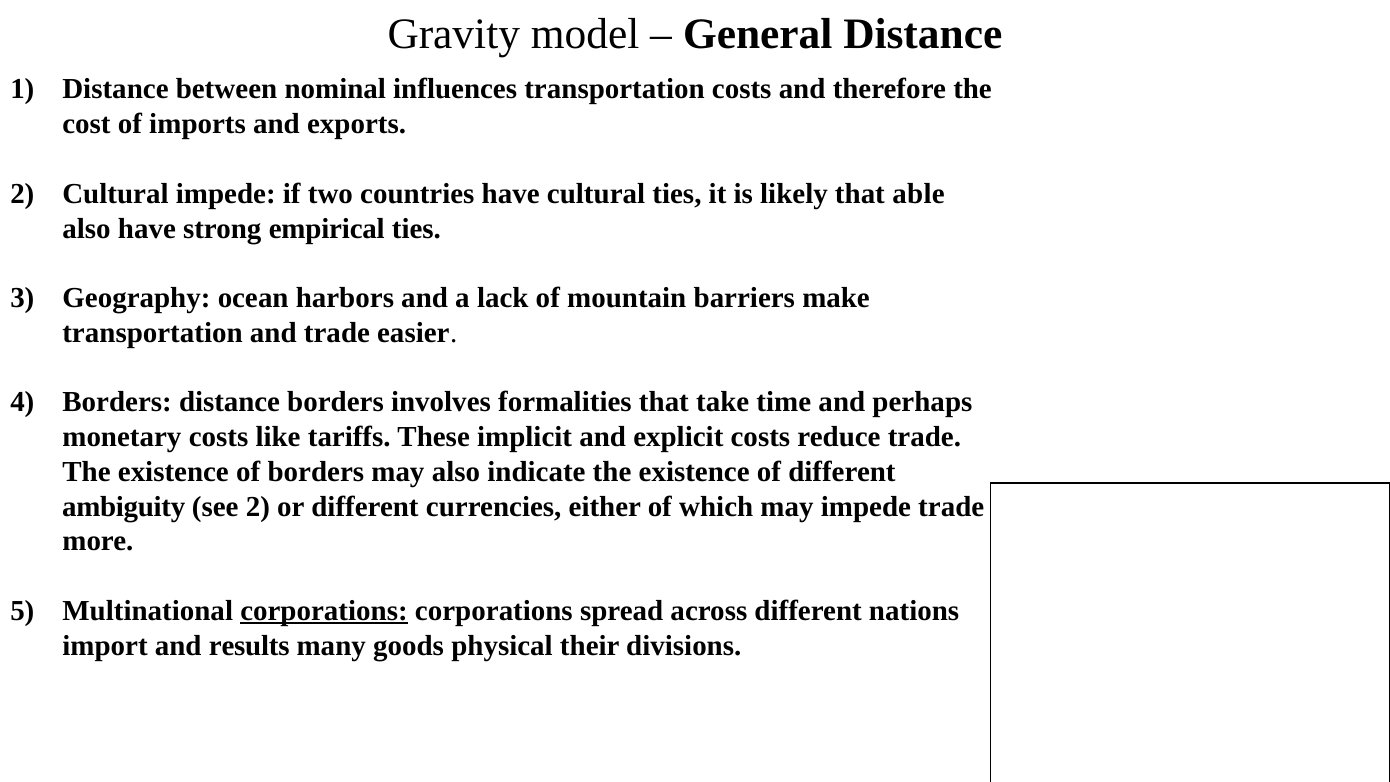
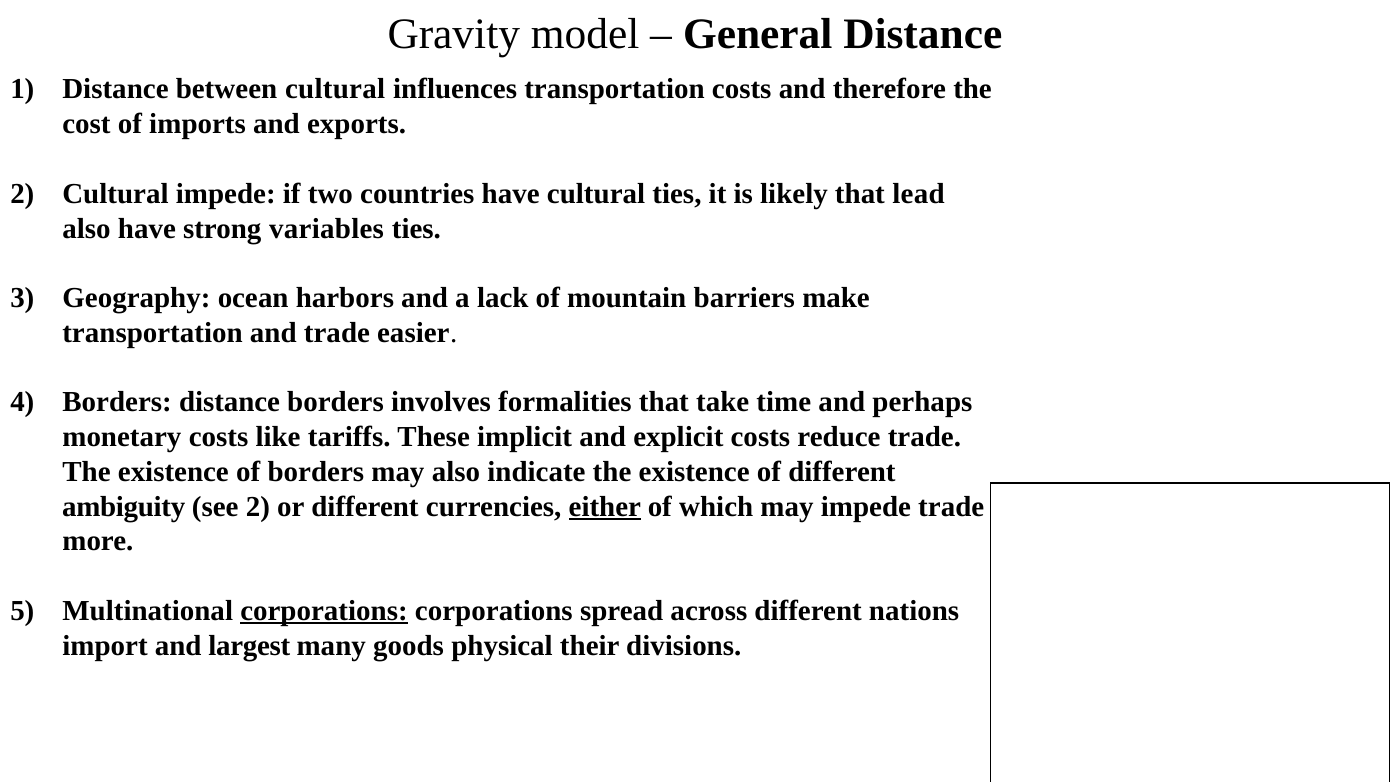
between nominal: nominal -> cultural
able: able -> lead
empirical: empirical -> variables
either underline: none -> present
results: results -> largest
